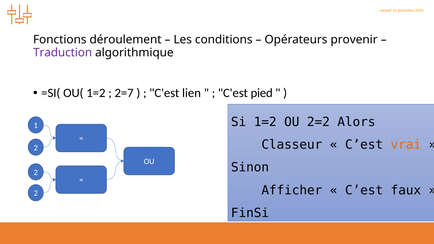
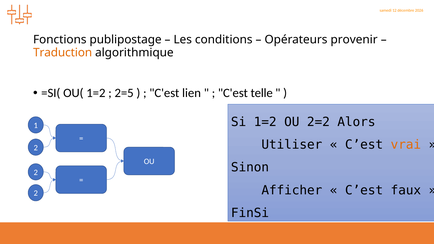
déroulement: déroulement -> publipostage
Traduction colour: purple -> orange
2=7: 2=7 -> 2=5
pied: pied -> telle
Classeur: Classeur -> Utiliser
